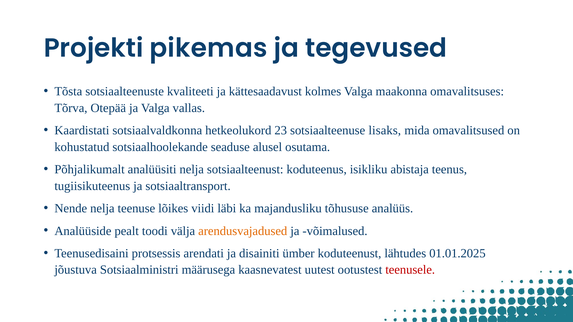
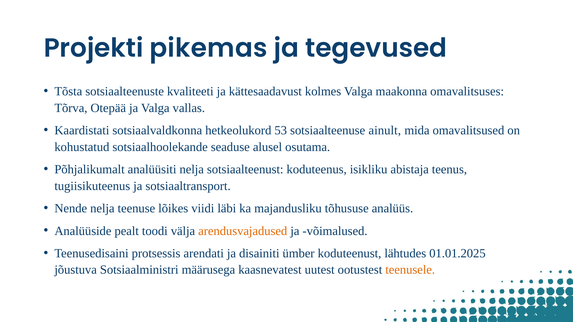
23: 23 -> 53
lisaks: lisaks -> ainult
teenusele colour: red -> orange
